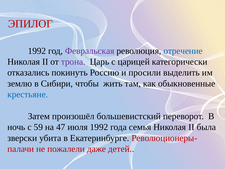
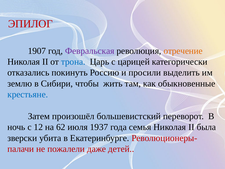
1992 at (37, 51): 1992 -> 1907
отречение colour: blue -> orange
трона colour: purple -> blue
59: 59 -> 12
47: 47 -> 62
июля 1992: 1992 -> 1937
